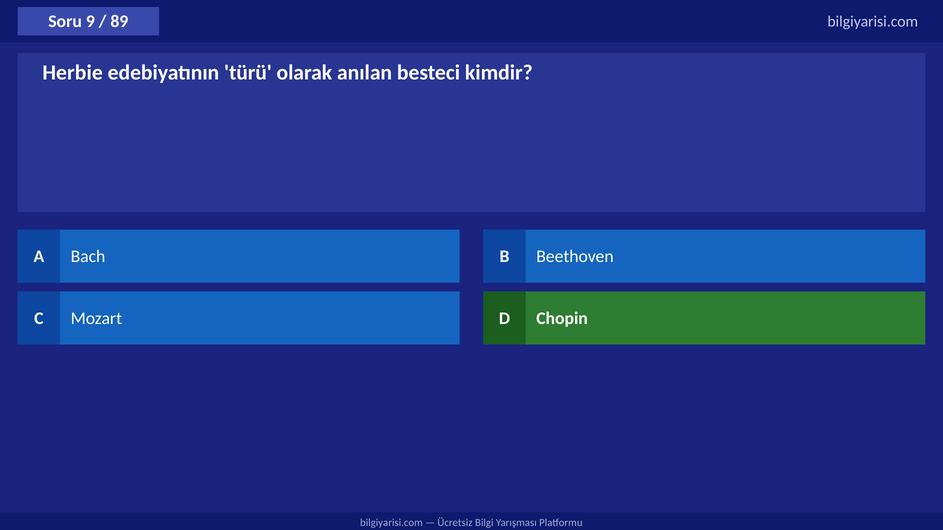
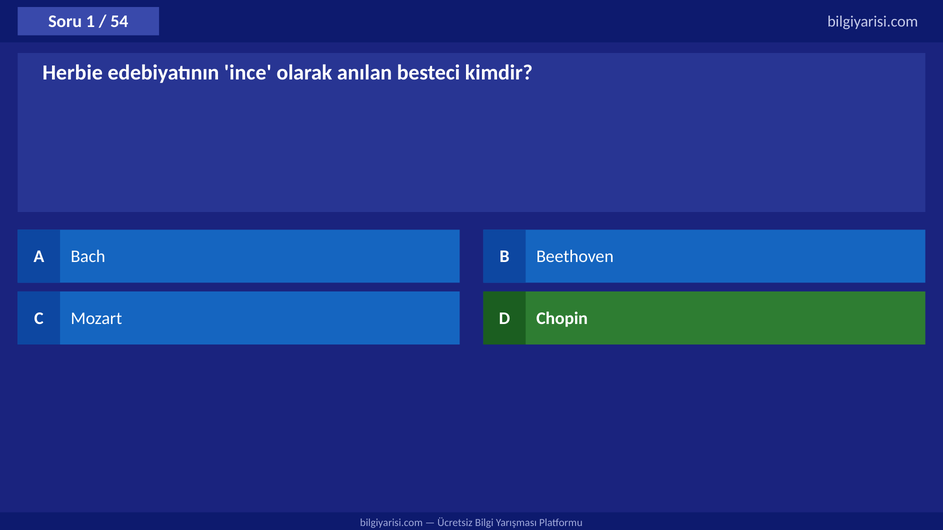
9: 9 -> 1
89: 89 -> 54
türü: türü -> ince
